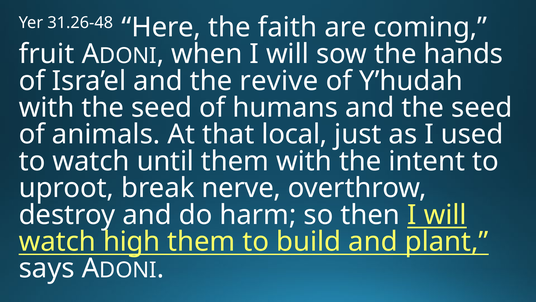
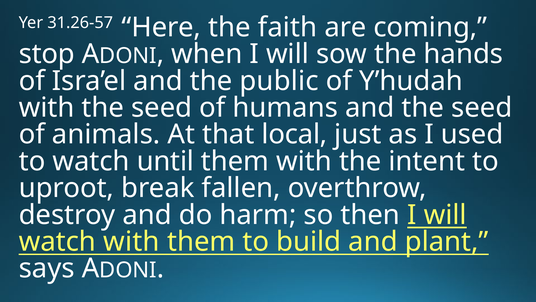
31.26-48: 31.26-48 -> 31.26-57
fruit: fruit -> stop
revive: revive -> public
nerve: nerve -> fallen
watch high: high -> with
